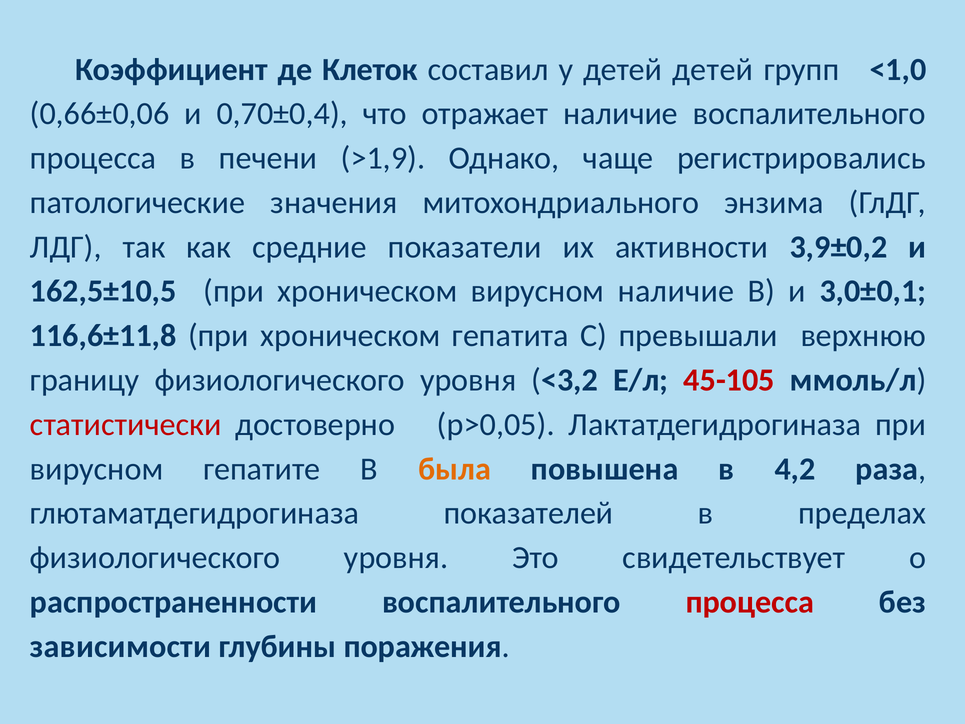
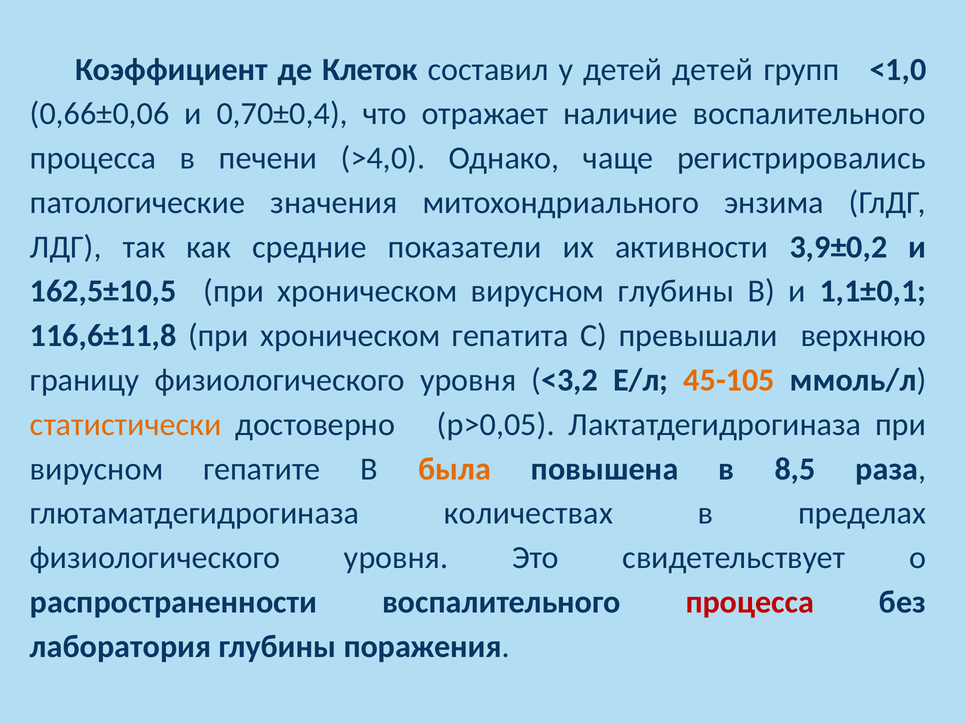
>1,9: >1,9 -> >4,0
вирусном наличие: наличие -> глубины
3,0±0,1: 3,0±0,1 -> 1,1±0,1
45-105 colour: red -> orange
статистически colour: red -> orange
4,2: 4,2 -> 8,5
показателей: показателей -> количествах
зависимости: зависимости -> лаборатория
